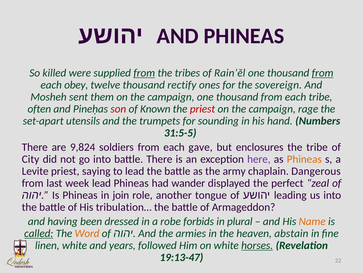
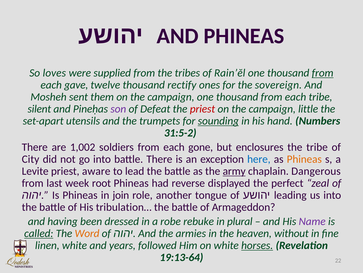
killed: killed -> loves
from at (144, 73) underline: present -> none
obey: obey -> gave
often: often -> silent
son colour: red -> purple
Known: Known -> Defeat
rage: rage -> little
sounding underline: none -> present
31:5-5: 31:5-5 -> 31:5-2
9,824: 9,824 -> 1,002
gave: gave -> gone
here colour: purple -> blue
saying: saying -> aware
army underline: none -> present
week lead: lead -> root
wander: wander -> reverse
forbids: forbids -> rebuke
Name colour: orange -> purple
abstain: abstain -> without
19:13-47: 19:13-47 -> 19:13-64
